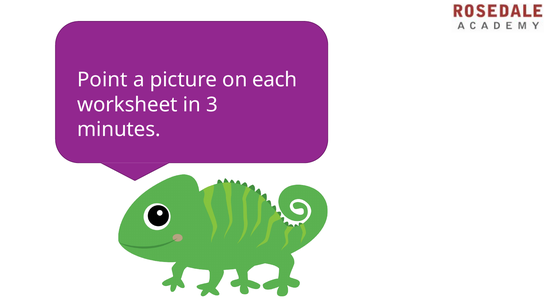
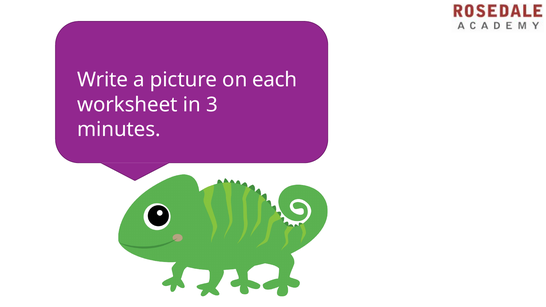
Point: Point -> Write
